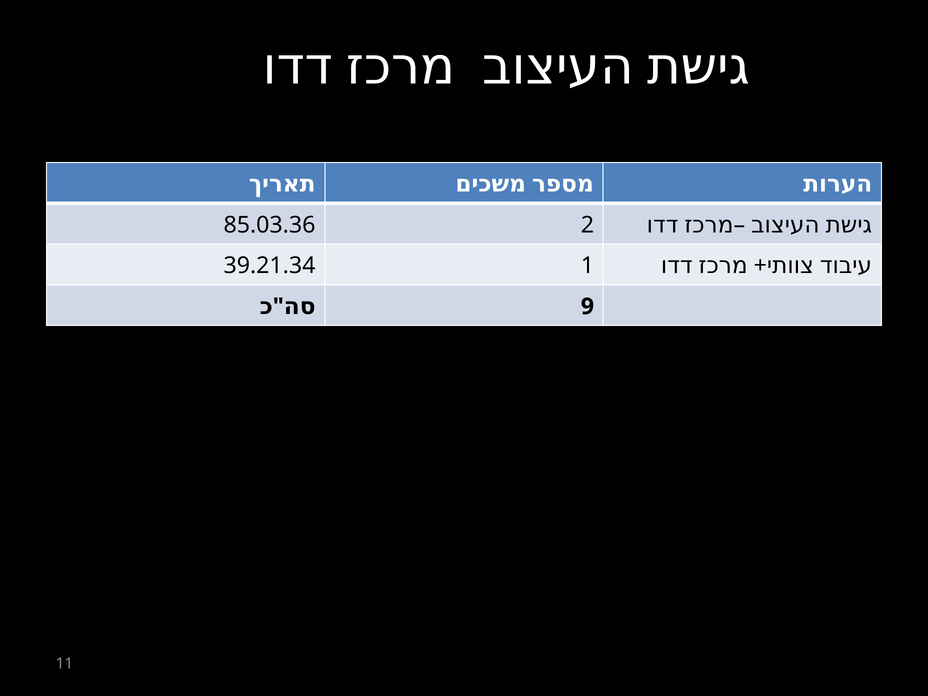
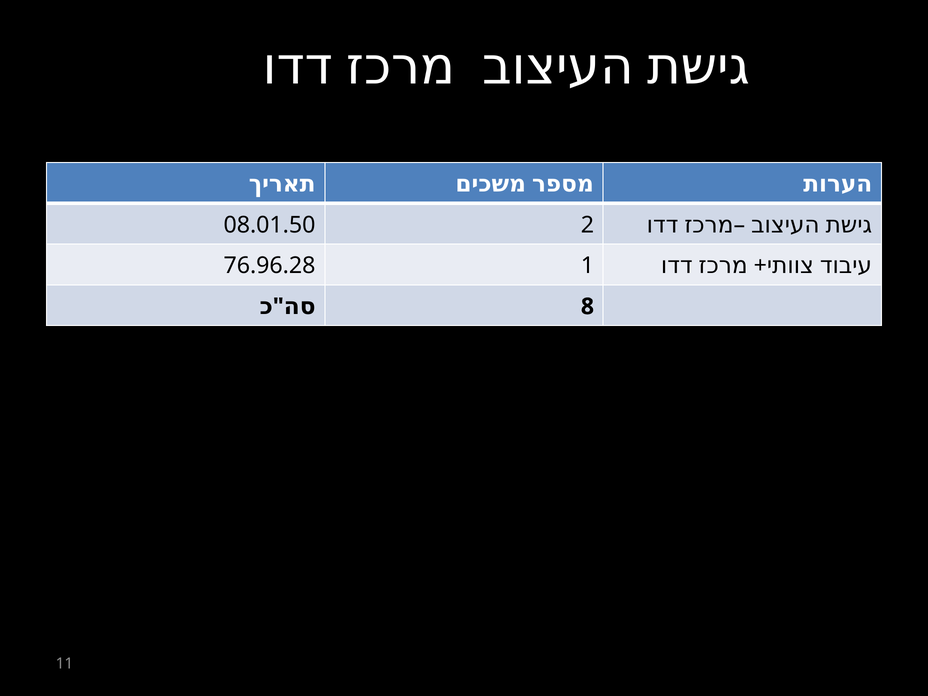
85.03.36: 85.03.36 -> 08.01.50
39.21.34: 39.21.34 -> 76.96.28
9: 9 -> 8
